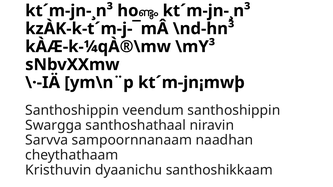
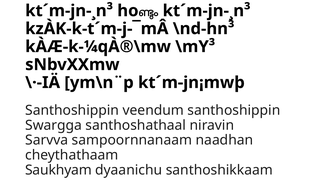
Kristhuvin: Kristhuvin -> Saukhyam
